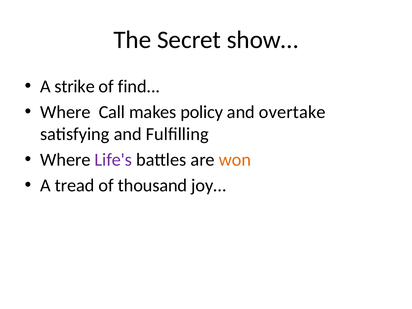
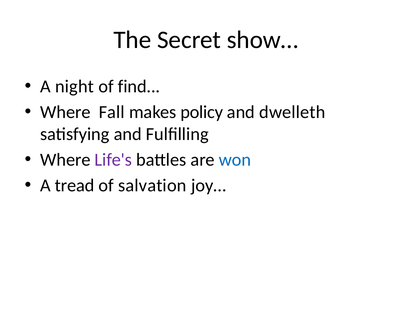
strike: strike -> night
Call: Call -> Fall
overtake: overtake -> dwelleth
won colour: orange -> blue
thousand: thousand -> salvation
